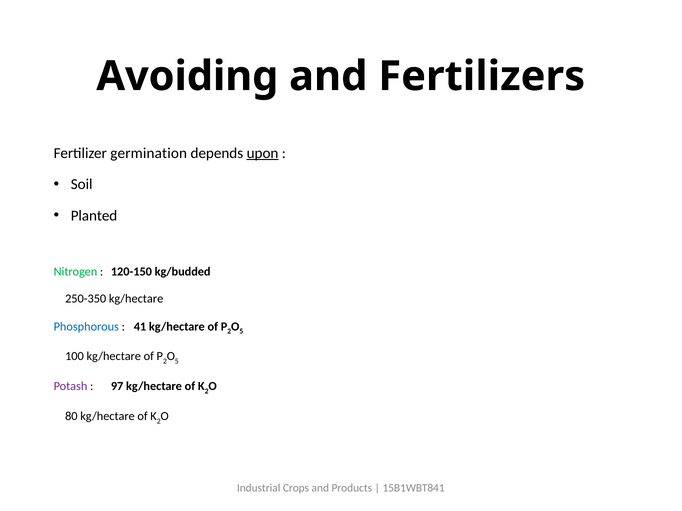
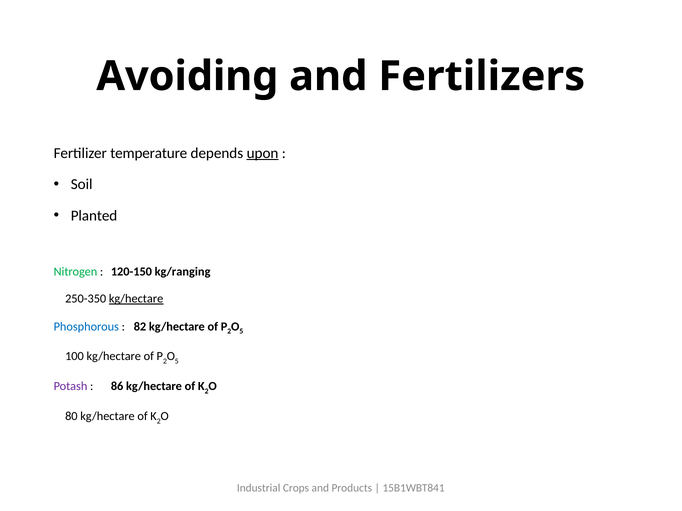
germination: germination -> temperature
kg/budded: kg/budded -> kg/ranging
kg/hectare at (136, 299) underline: none -> present
41: 41 -> 82
97: 97 -> 86
